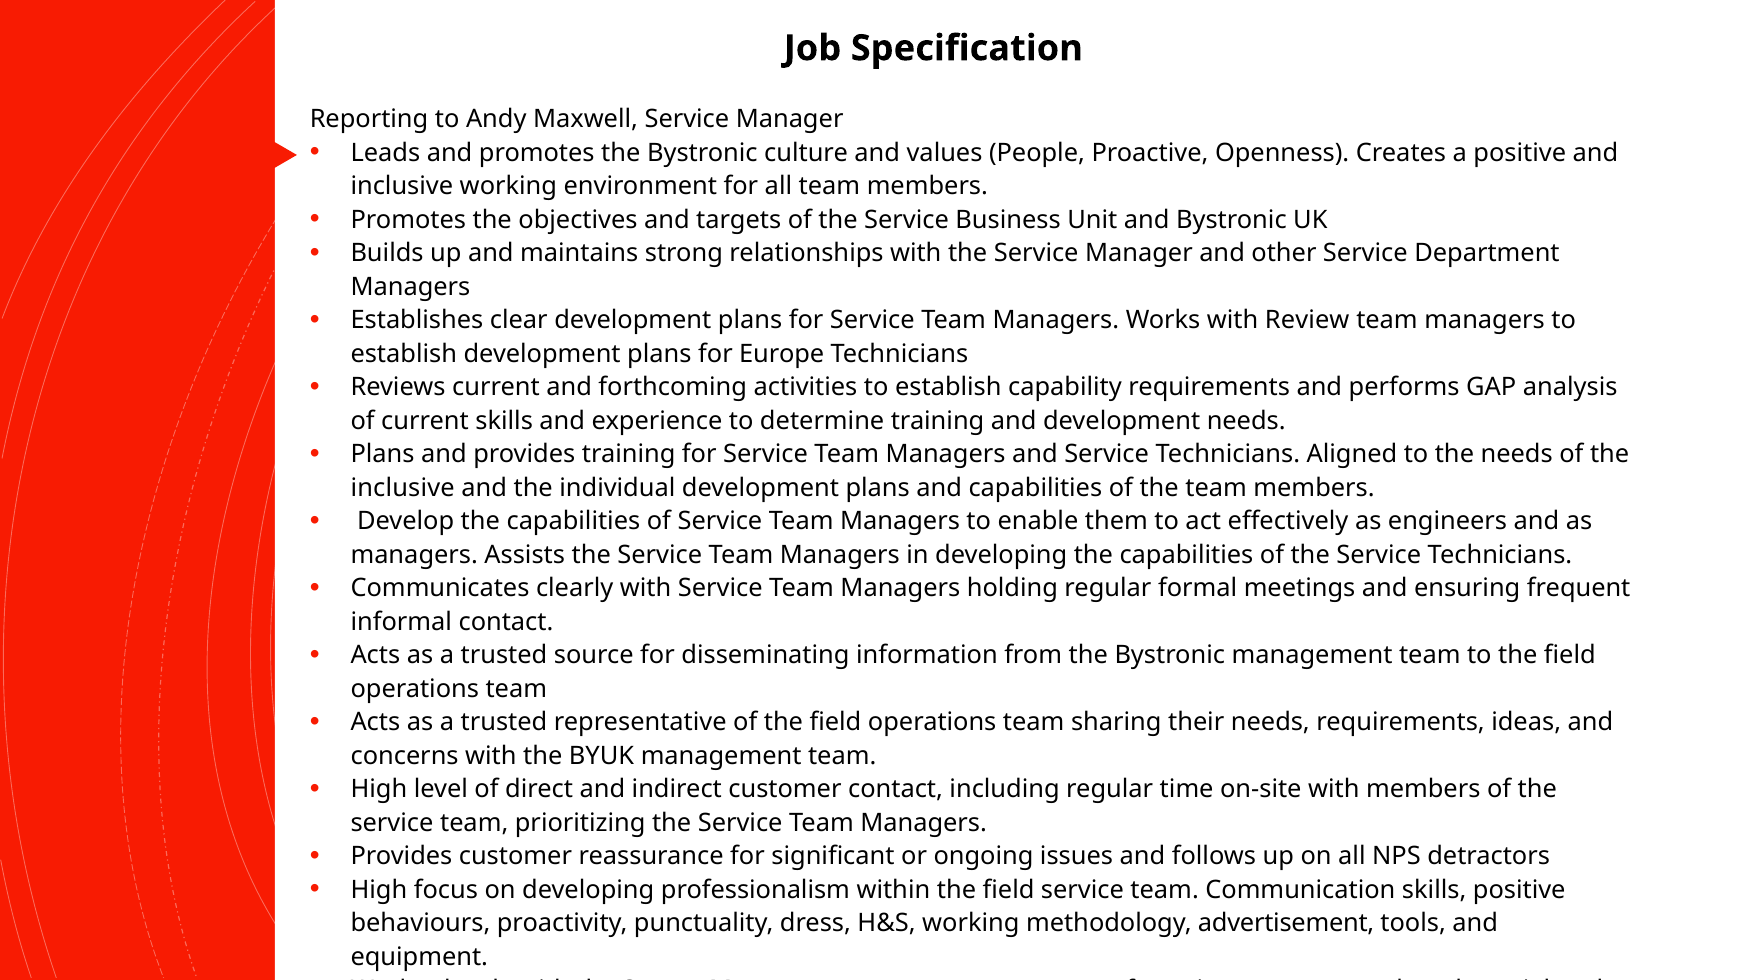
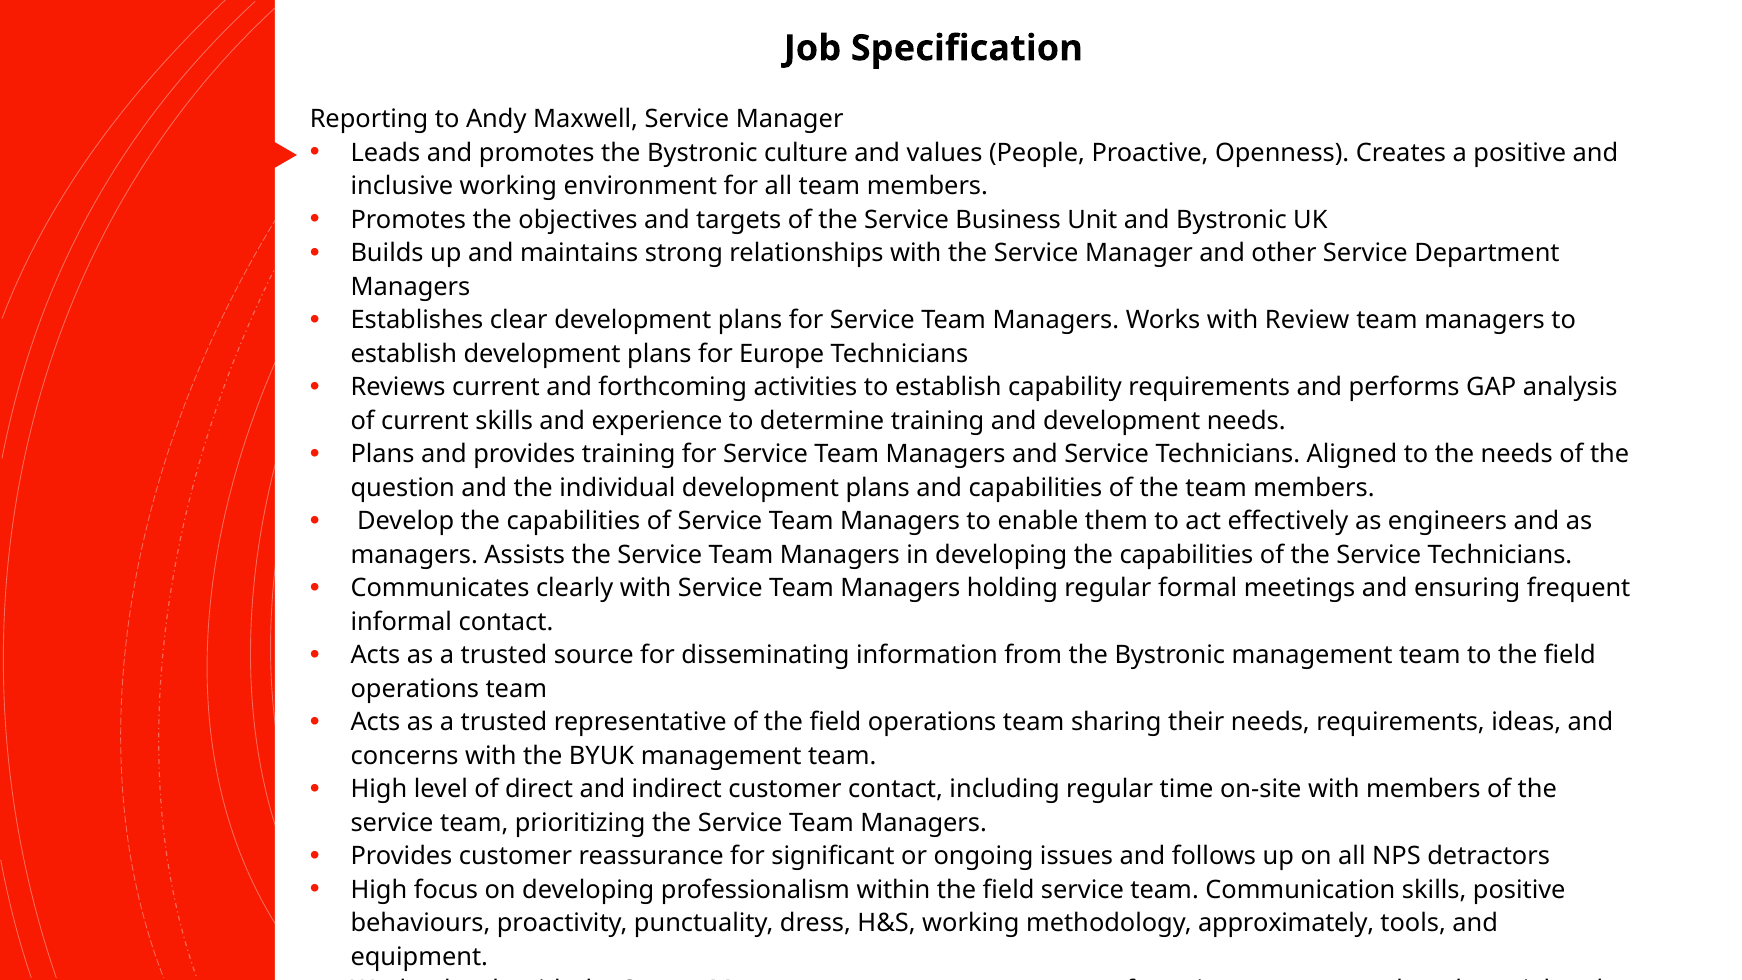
inclusive at (403, 488): inclusive -> question
advertisement: advertisement -> approximately
